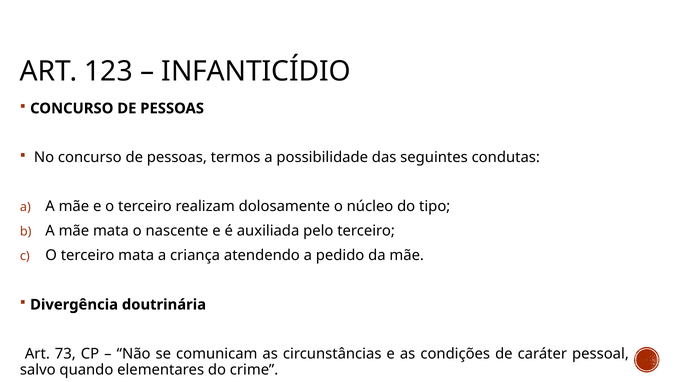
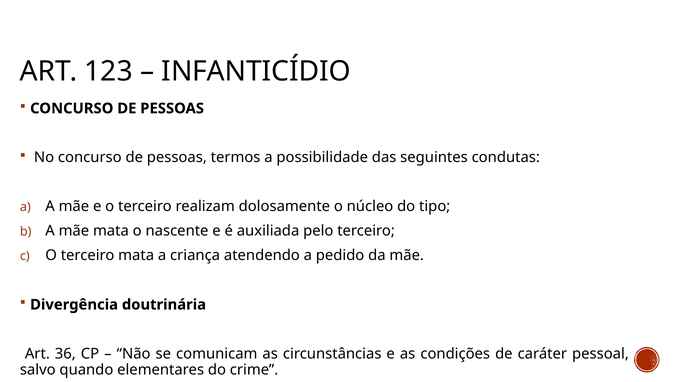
73: 73 -> 36
